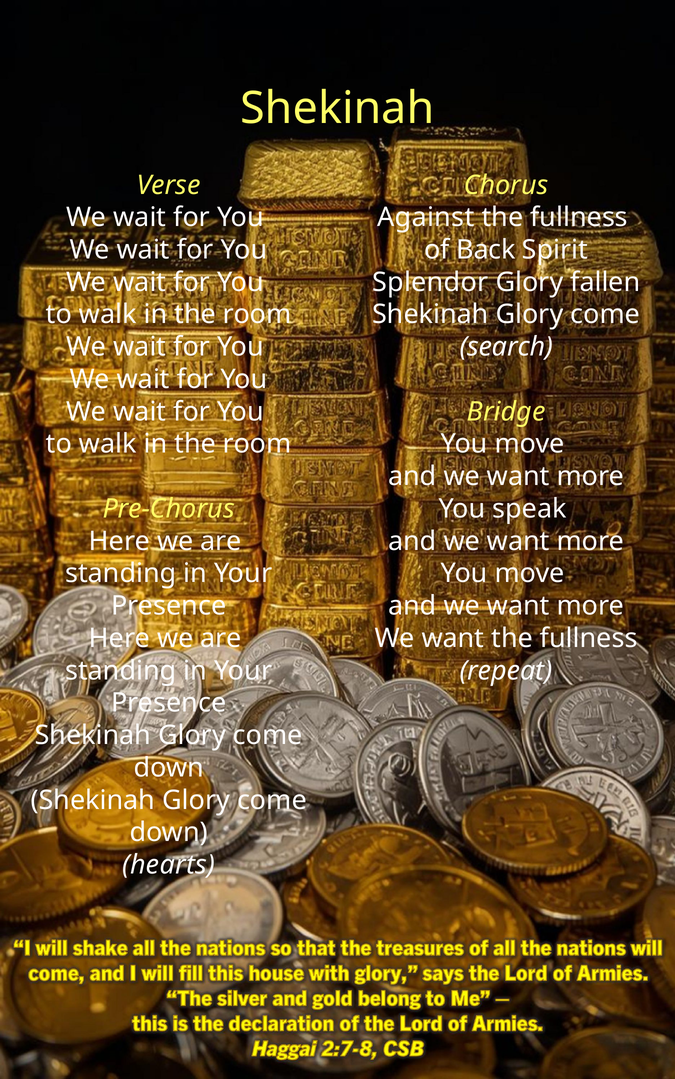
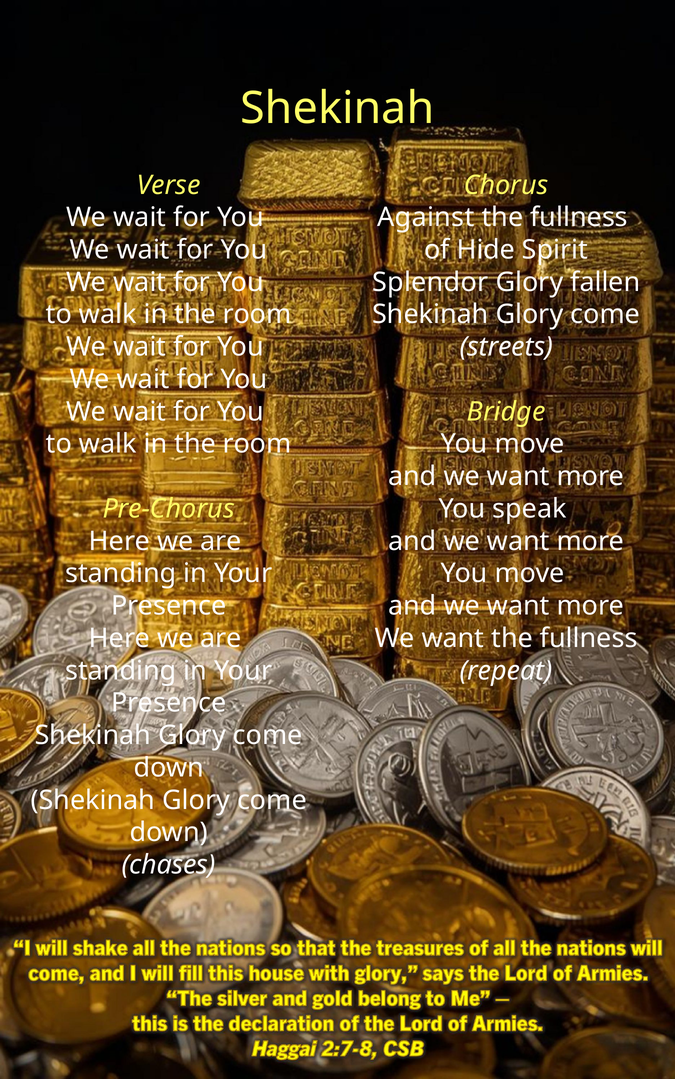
Back: Back -> Hide
search: search -> streets
hearts: hearts -> chases
